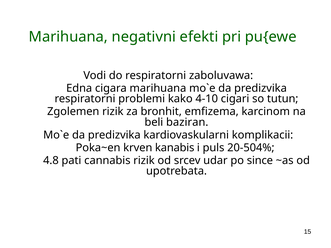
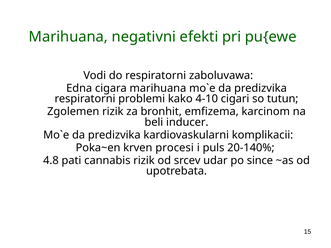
baziran: baziran -> inducer
kanabis: kanabis -> procesi
20-504%: 20-504% -> 20-140%
